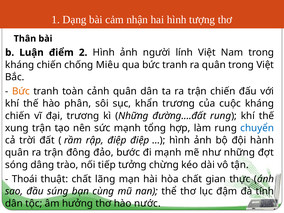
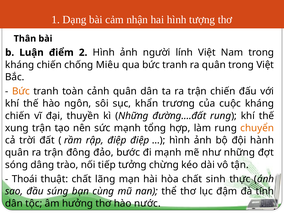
phân: phân -> ngôn
đại trương: trương -> thuyền
chuyển colour: blue -> orange
gian: gian -> sinh
